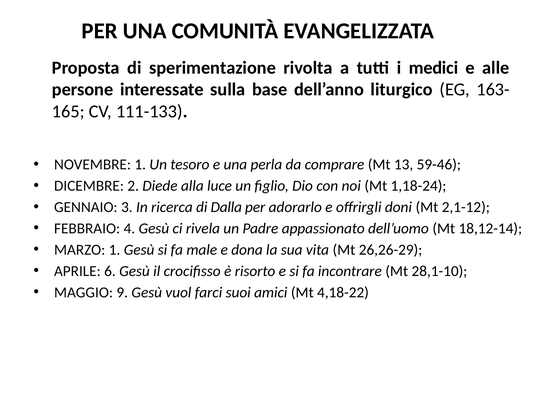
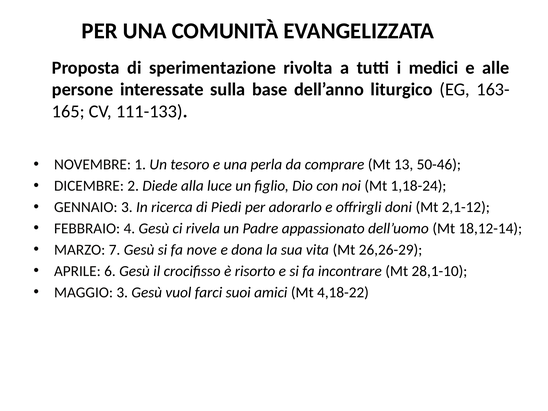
59-46: 59-46 -> 50-46
Dalla: Dalla -> Piedi
MARZO 1: 1 -> 7
male: male -> nove
MAGGIO 9: 9 -> 3
